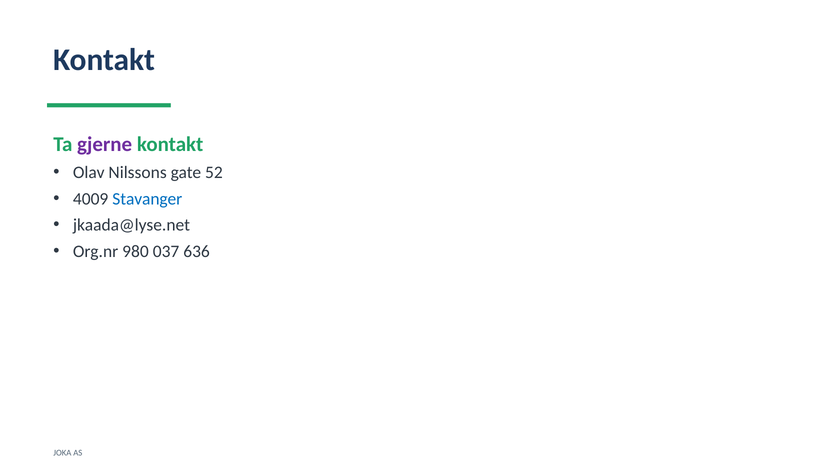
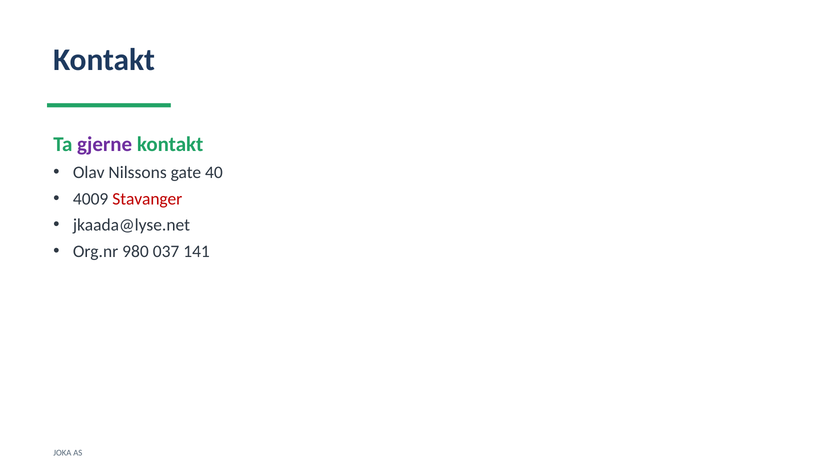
52: 52 -> 40
Stavanger colour: blue -> red
636: 636 -> 141
